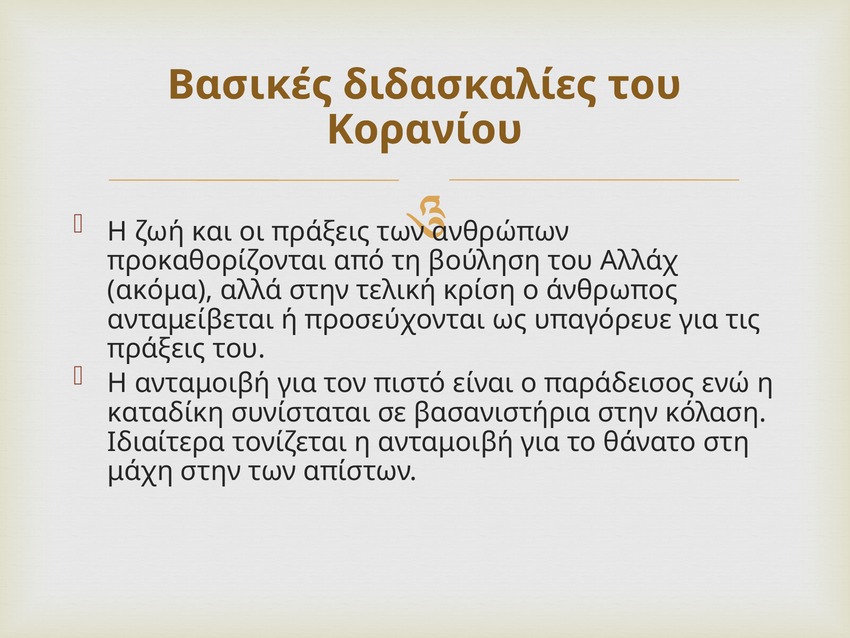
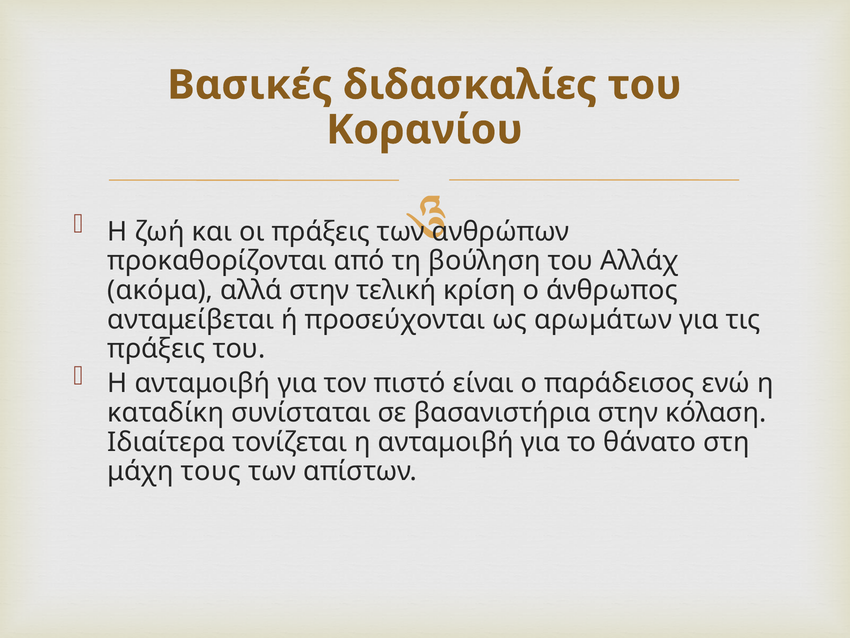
υπαγόρευε: υπαγόρευε -> αρωμάτων
μάχη στην: στην -> τους
